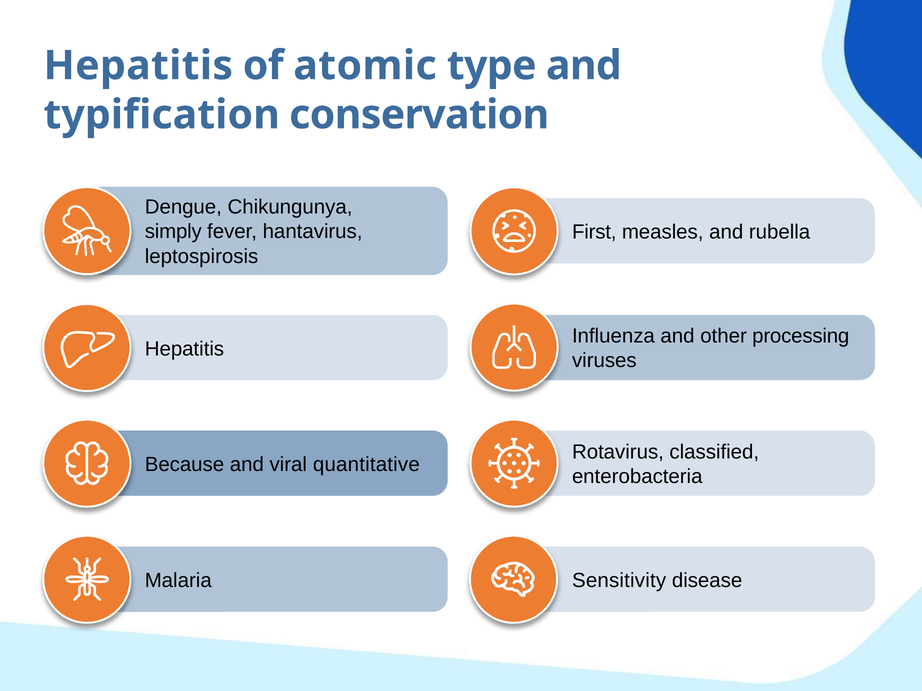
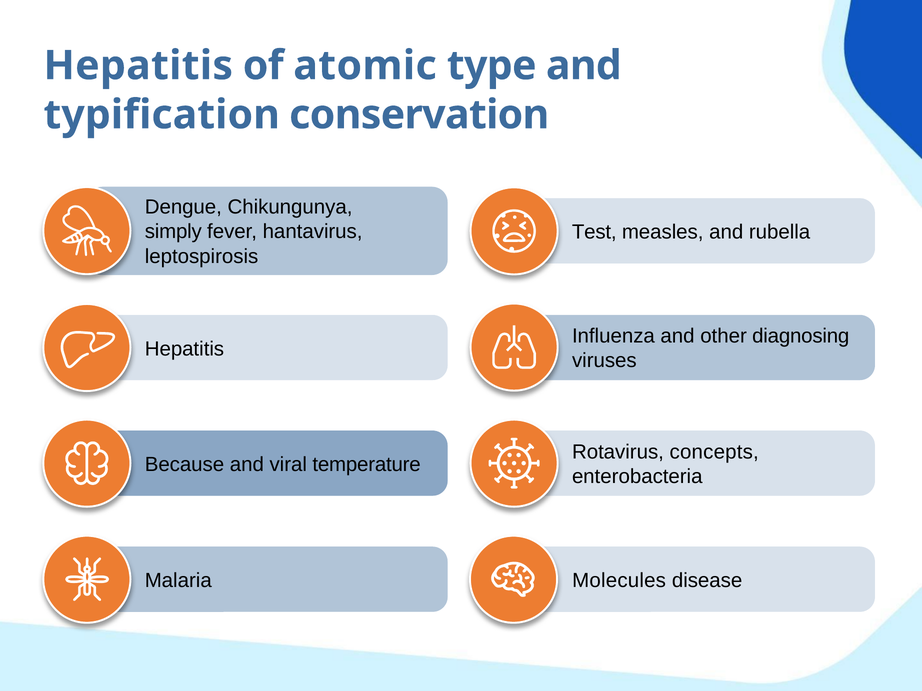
First: First -> Test
processing: processing -> diagnosing
classified: classified -> concepts
quantitative: quantitative -> temperature
Sensitivity: Sensitivity -> Molecules
